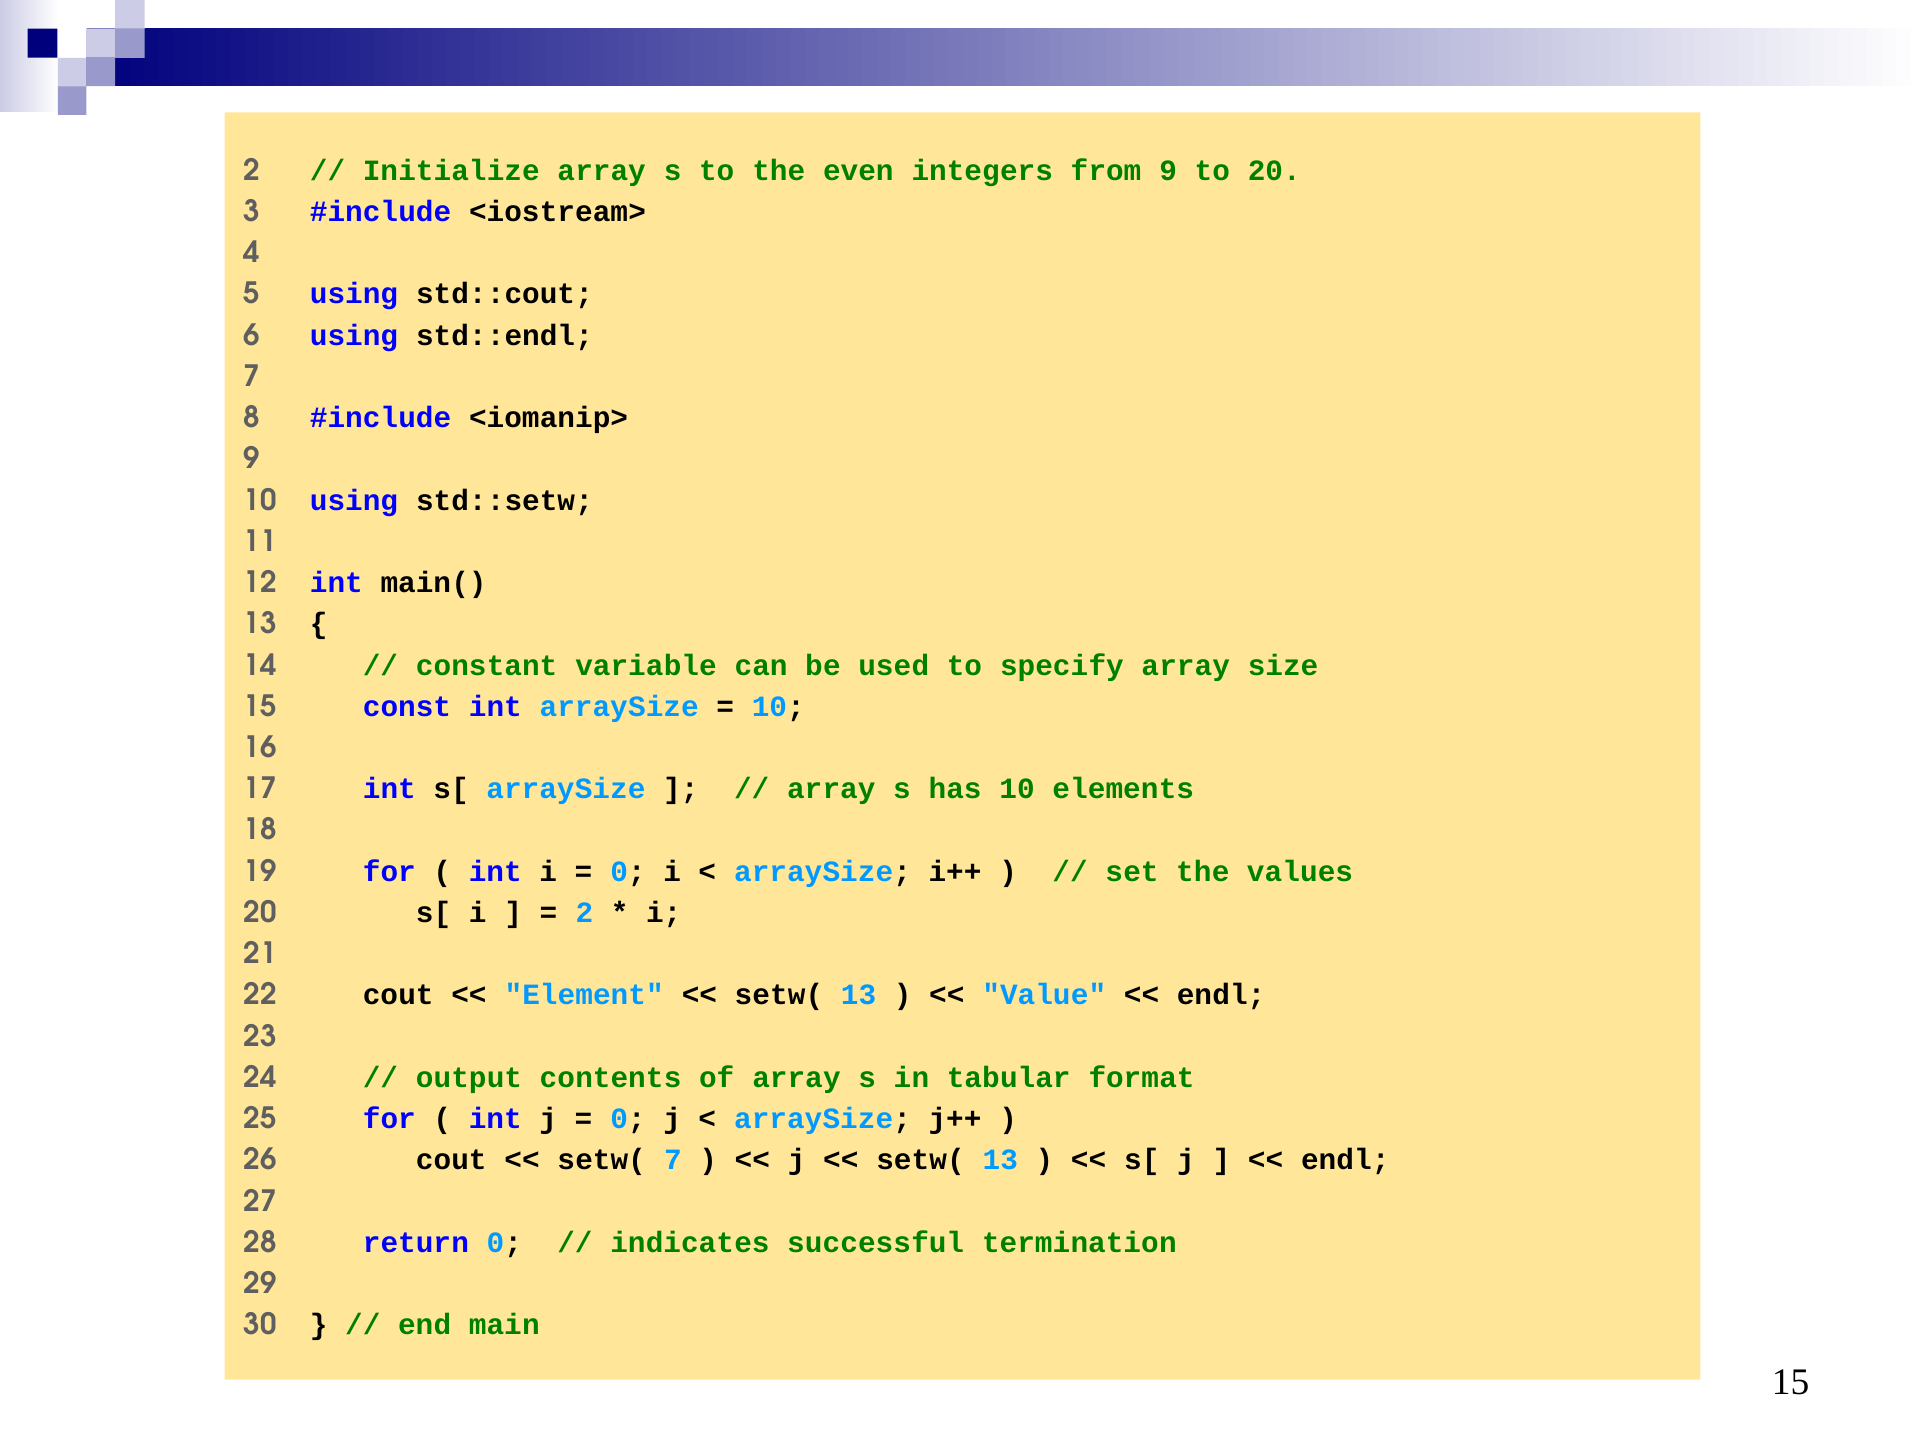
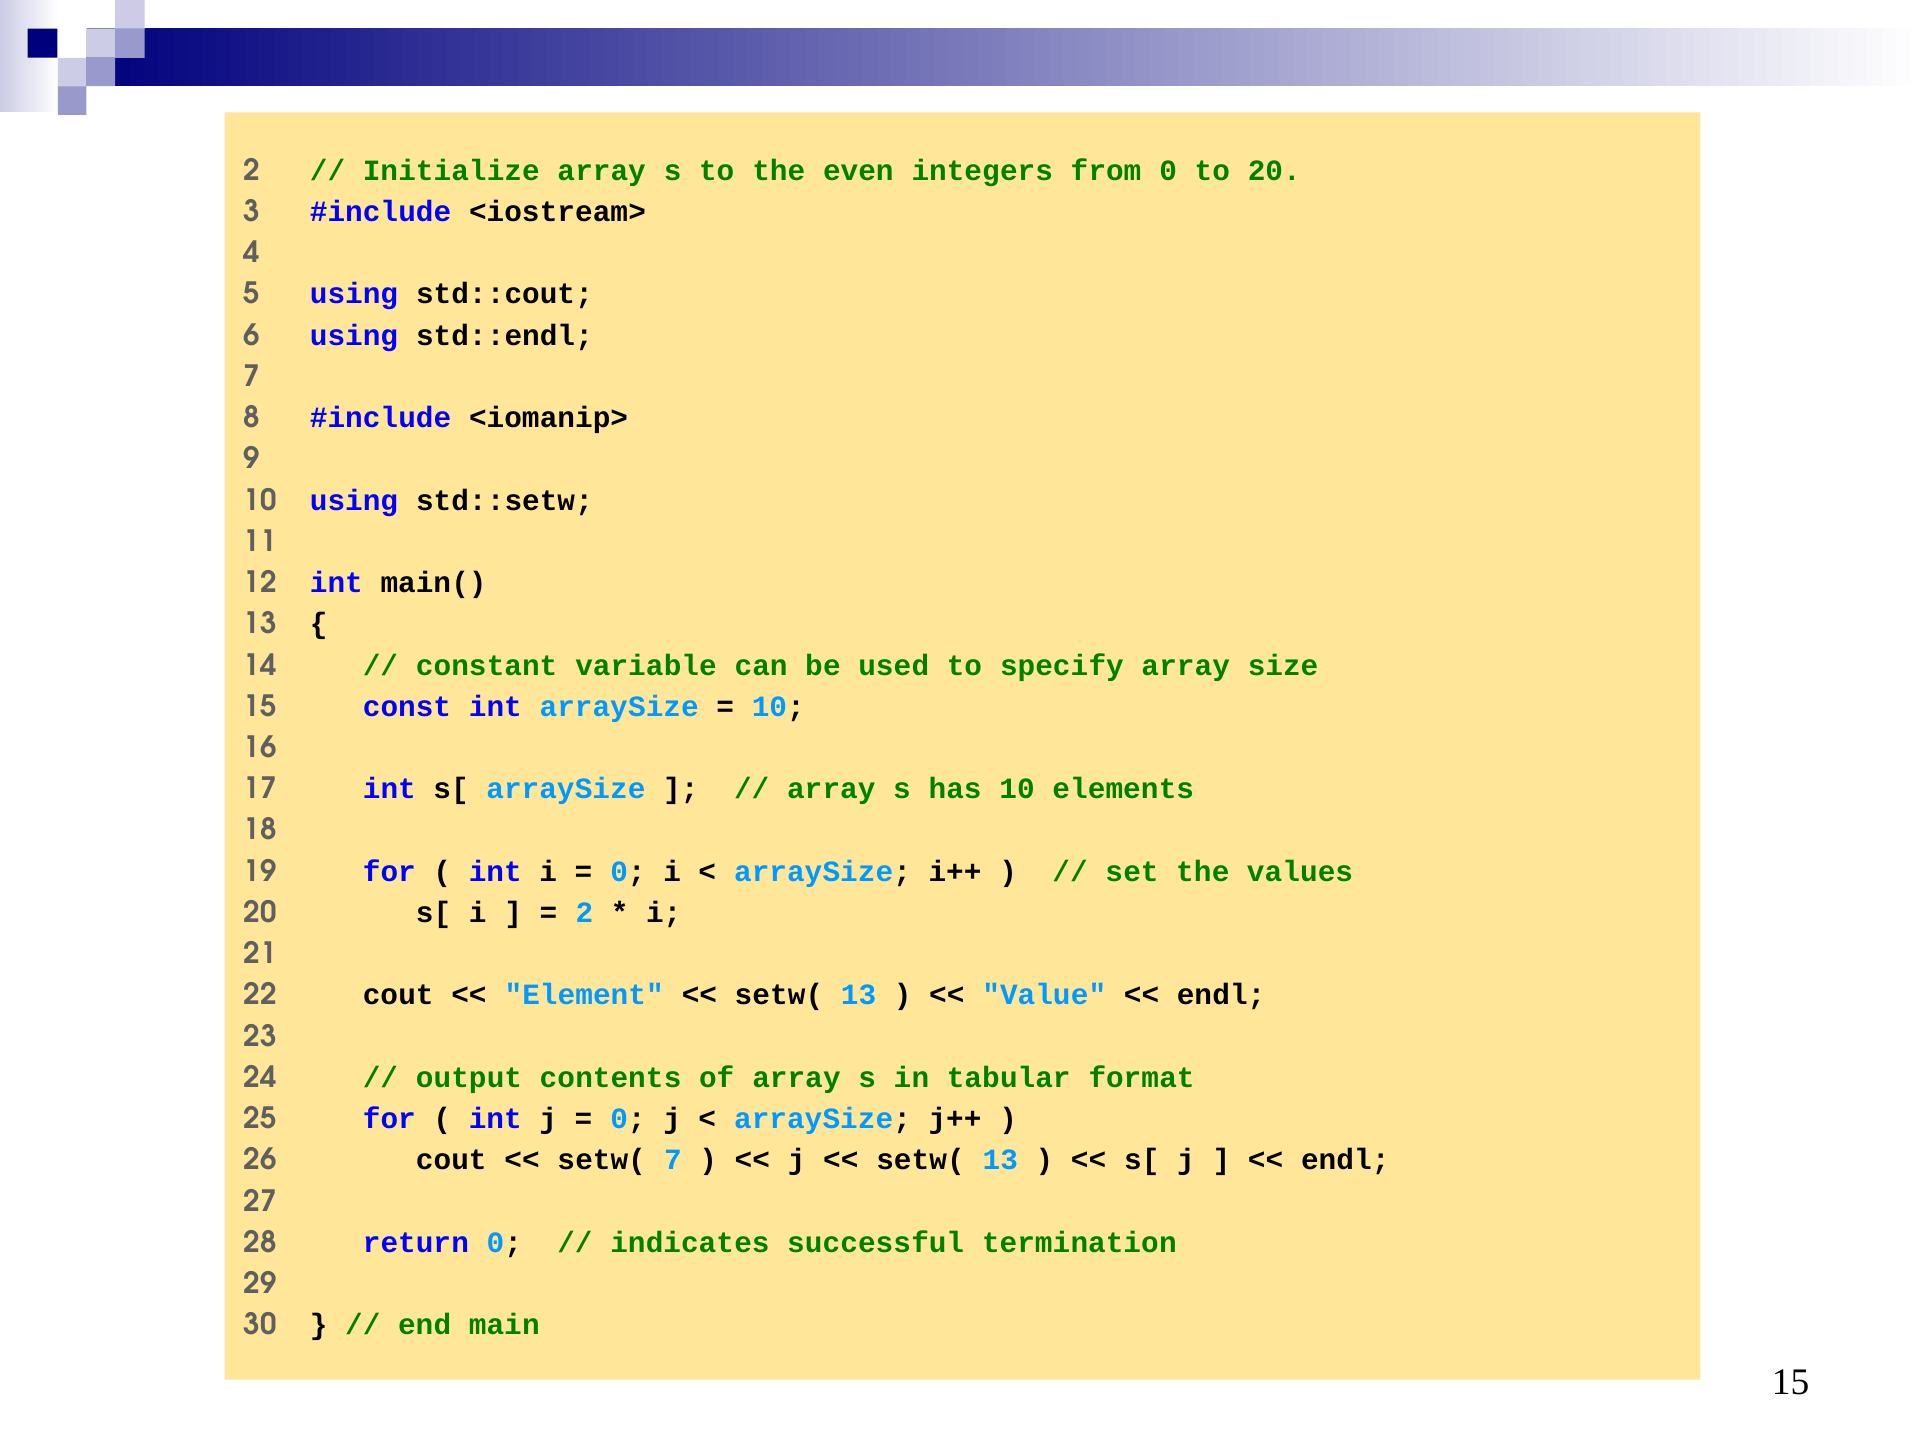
from 9: 9 -> 0
